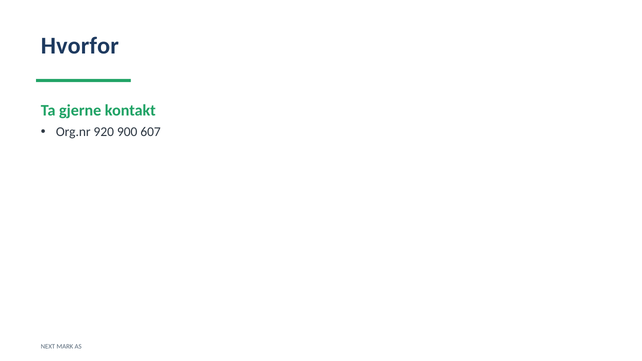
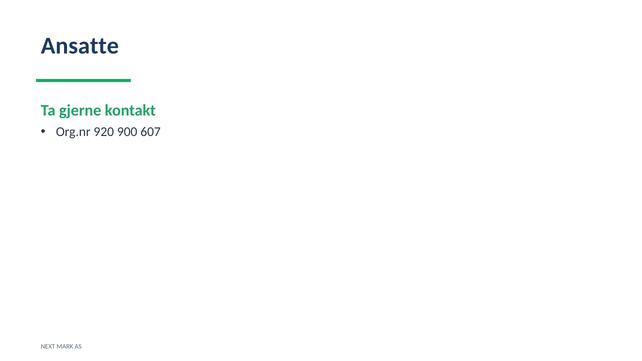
Hvorfor: Hvorfor -> Ansatte
